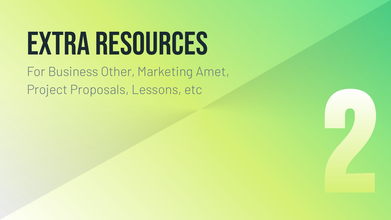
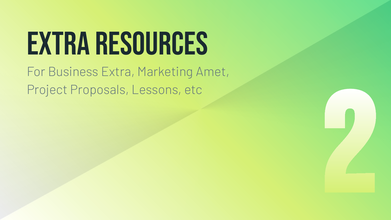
Business Other: Other -> Extra
